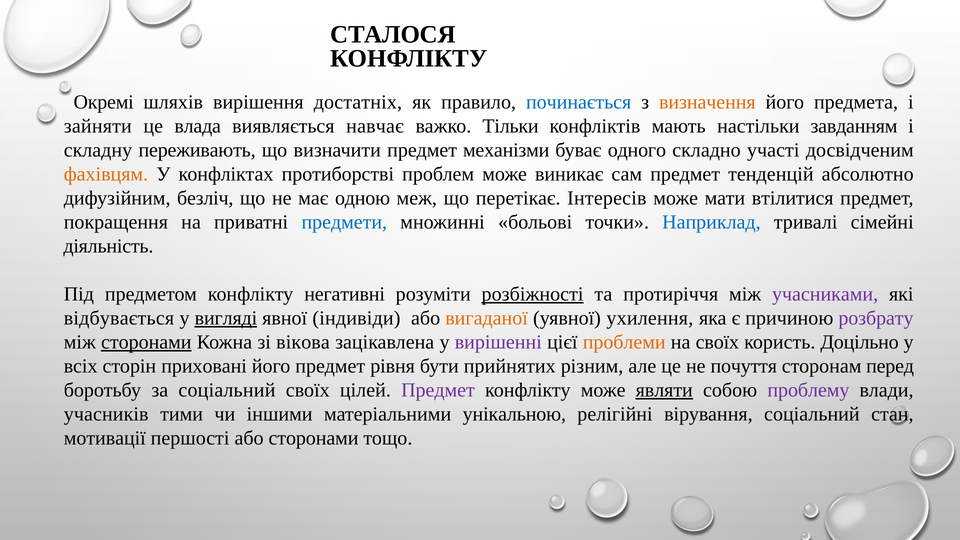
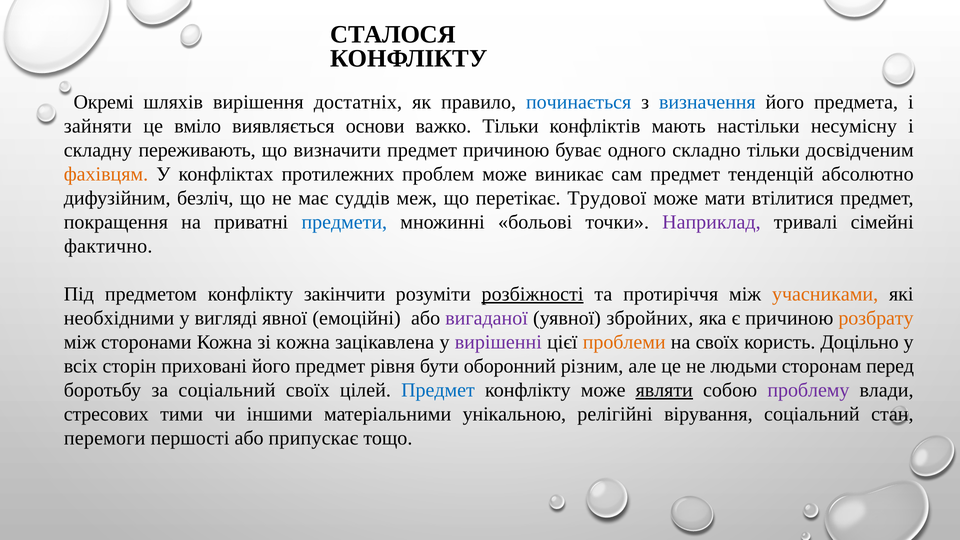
визначення colour: orange -> blue
влада: влада -> вміло
навчає: навчає -> основи
завданням: завданням -> несумісну
предмет механізми: механізми -> причиною
складно участі: участі -> тільки
протиборстві: протиборстві -> протилежних
одною: одною -> суддів
Інтересів: Інтересів -> Трудової
Наприклад colour: blue -> purple
діяльність: діяльність -> фактично
негативні: негативні -> закінчити
учасниками colour: purple -> orange
відбувається: відбувається -> необхідними
вигляді underline: present -> none
індивіди: індивіди -> емоційні
вигаданої colour: orange -> purple
ухилення: ухилення -> збройних
розбрату colour: purple -> orange
сторонами at (146, 342) underline: present -> none
зі вікова: вікова -> кожна
прийнятих: прийнятих -> оборонний
почуття: почуття -> людьми
Предмет at (438, 390) colour: purple -> blue
учасників: учасників -> стресових
мотивації: мотивації -> перемоги
або сторонами: сторонами -> припускає
